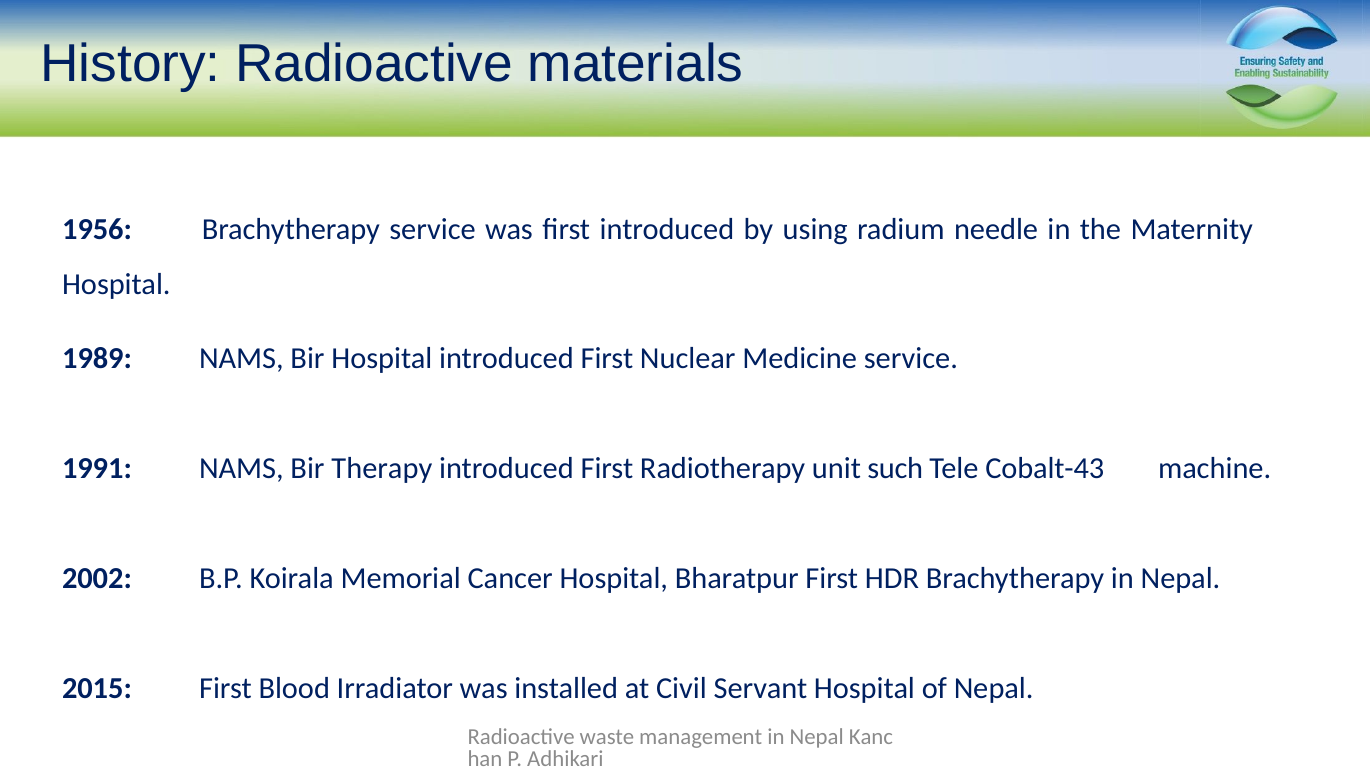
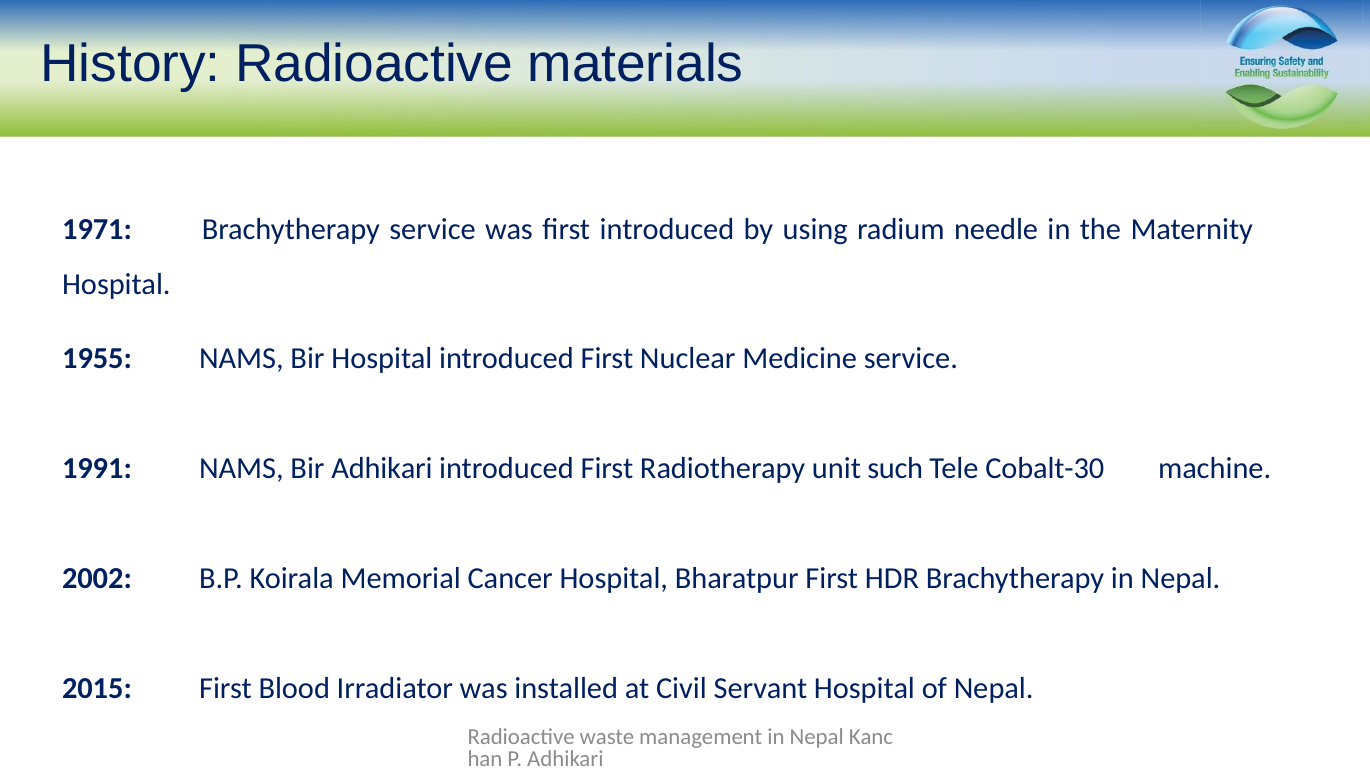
1956: 1956 -> 1971
1989: 1989 -> 1955
Bir Therapy: Therapy -> Adhikari
Cobalt-43: Cobalt-43 -> Cobalt-30
